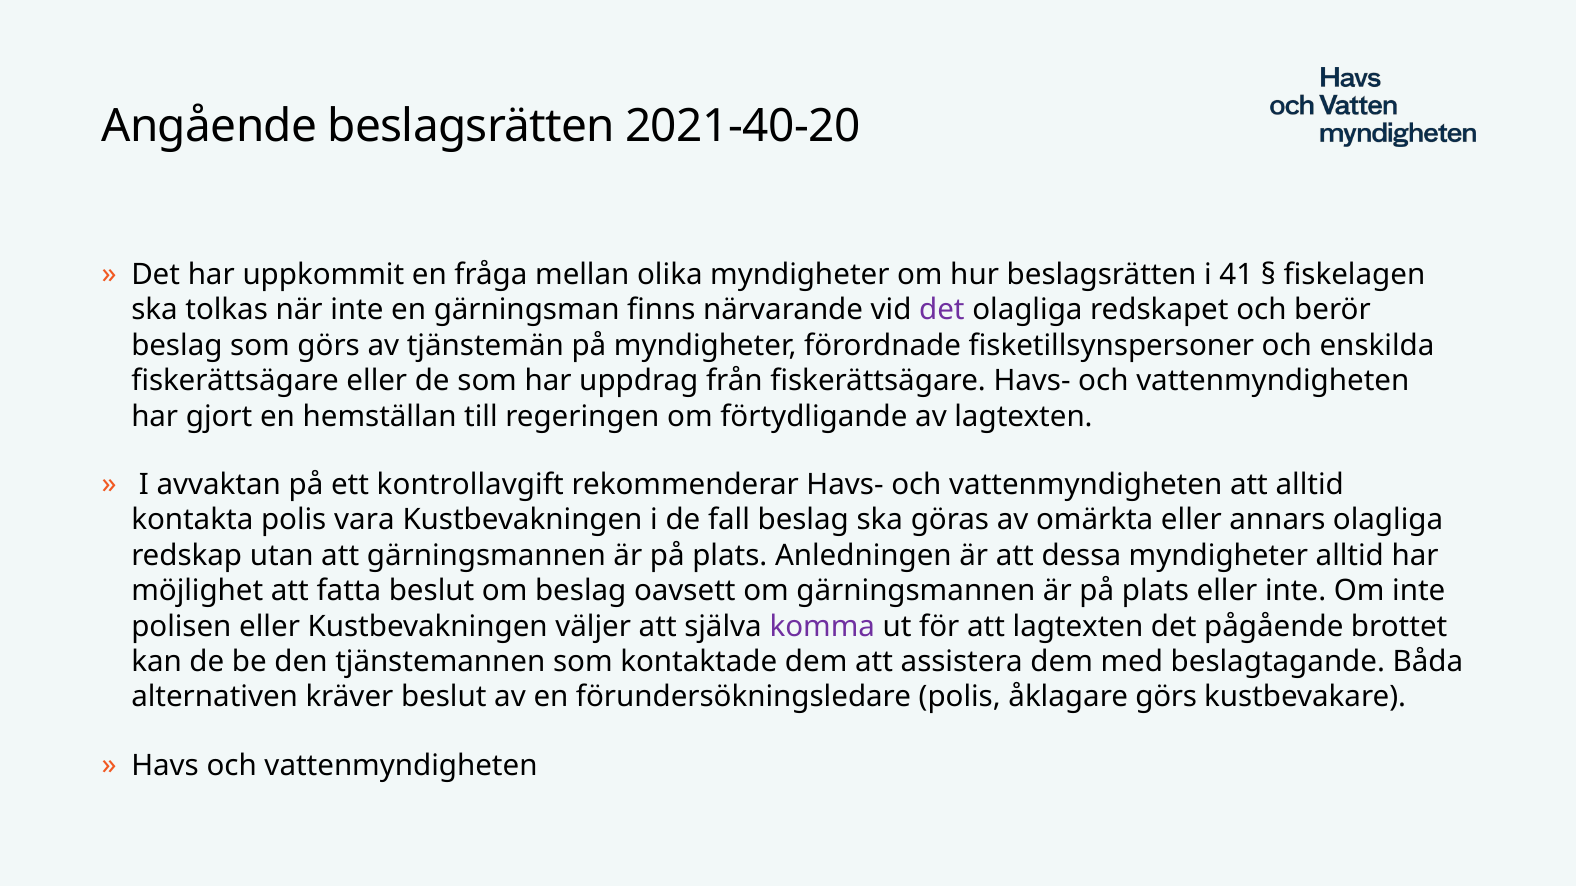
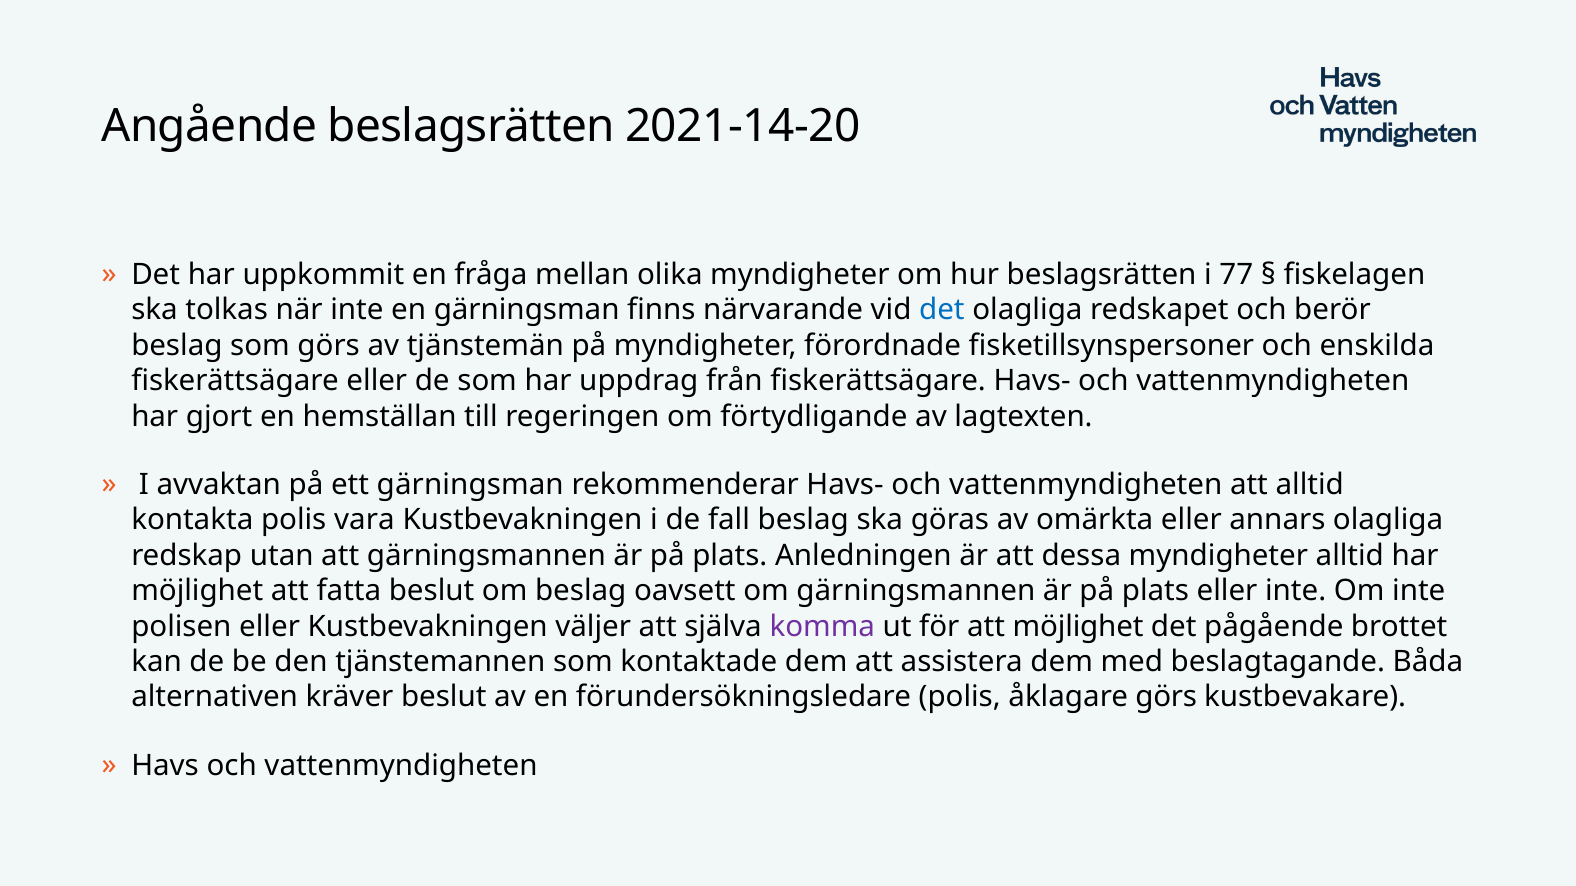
2021-40-20: 2021-40-20 -> 2021-14-20
41: 41 -> 77
det at (942, 310) colour: purple -> blue
ett kontrollavgift: kontrollavgift -> gärningsman
att lagtexten: lagtexten -> möjlighet
